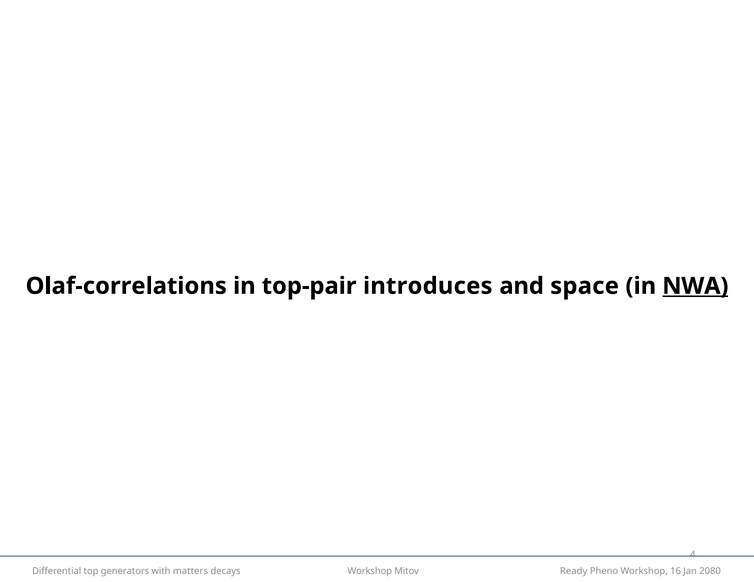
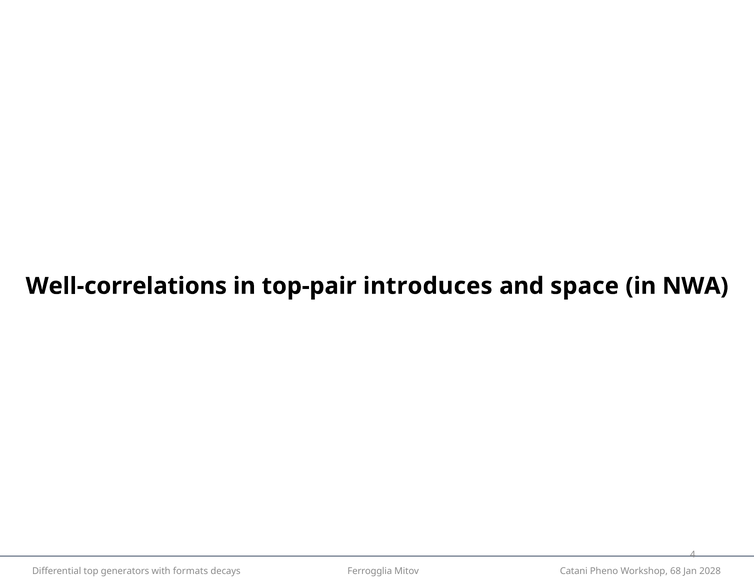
Olaf-correlations: Olaf-correlations -> Well-correlations
NWA underline: present -> none
matters: matters -> formats
decays Workshop: Workshop -> Ferrogglia
Ready: Ready -> Catani
16: 16 -> 68
2080: 2080 -> 2028
